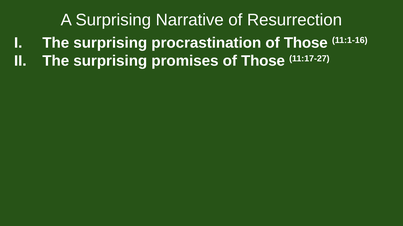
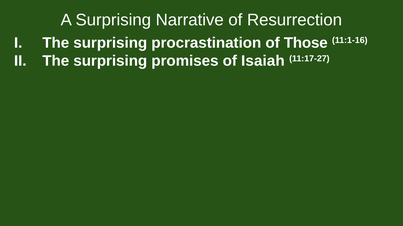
promises of Those: Those -> Isaiah
